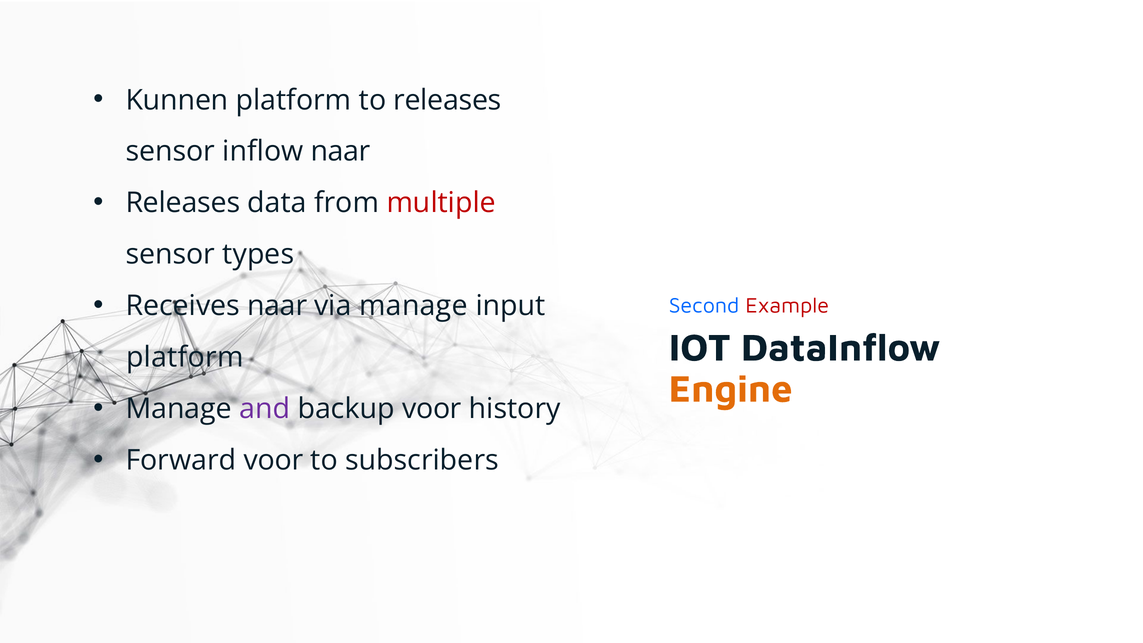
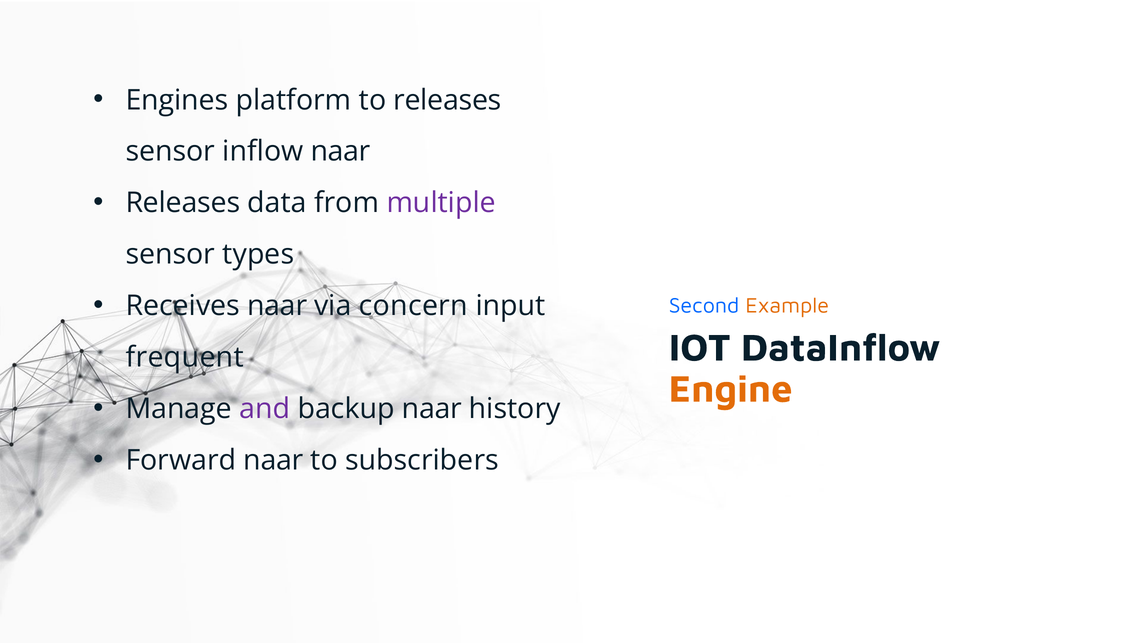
Kunnen: Kunnen -> Engines
multiple colour: red -> purple
via manage: manage -> concern
Example colour: red -> orange
platform at (185, 357): platform -> frequent
backup voor: voor -> naar
Forward voor: voor -> naar
